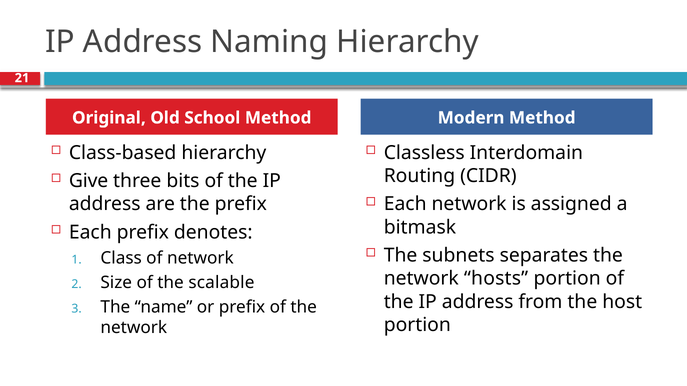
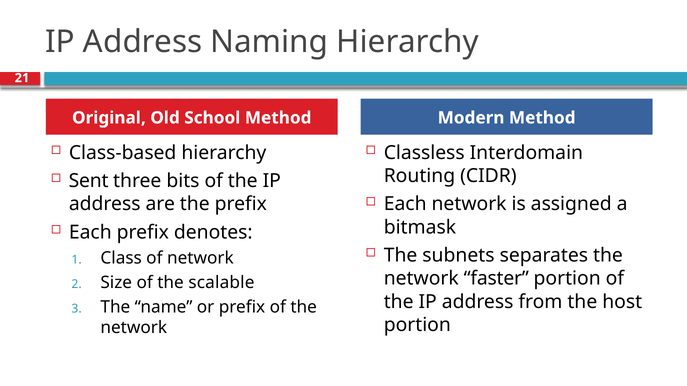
Give: Give -> Sent
hosts: hosts -> faster
